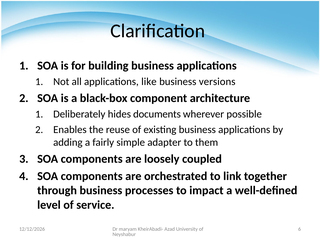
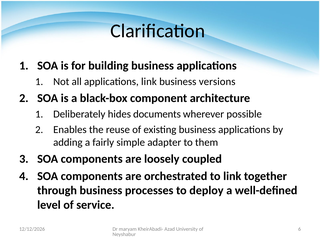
applications like: like -> link
impact: impact -> deploy
